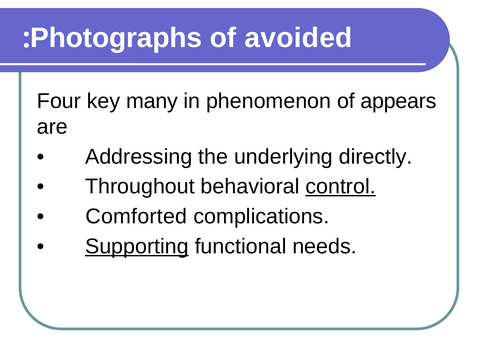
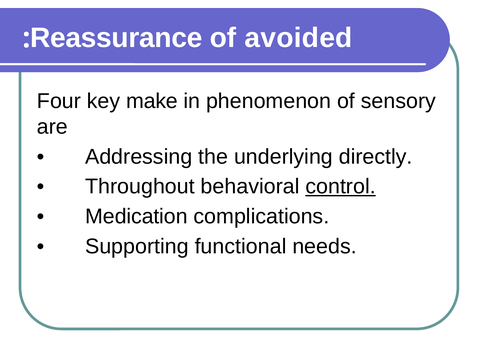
Photographs: Photographs -> Reassurance
many: many -> make
appears: appears -> sensory
Comforted: Comforted -> Medication
Supporting underline: present -> none
